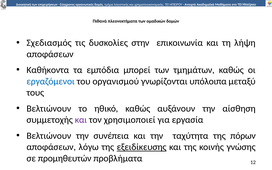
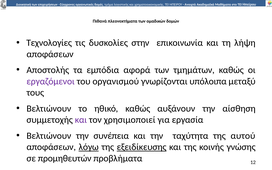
Σχεδιασµός: Σχεδιασµός -> Τεχνολογίες
Καθήκοντα: Καθήκοντα -> Αποστολής
µπορεί: µπορεί -> αφορά
εργαζόµενοι colour: blue -> purple
πόρων: πόρων -> αυτού
λόγω underline: none -> present
